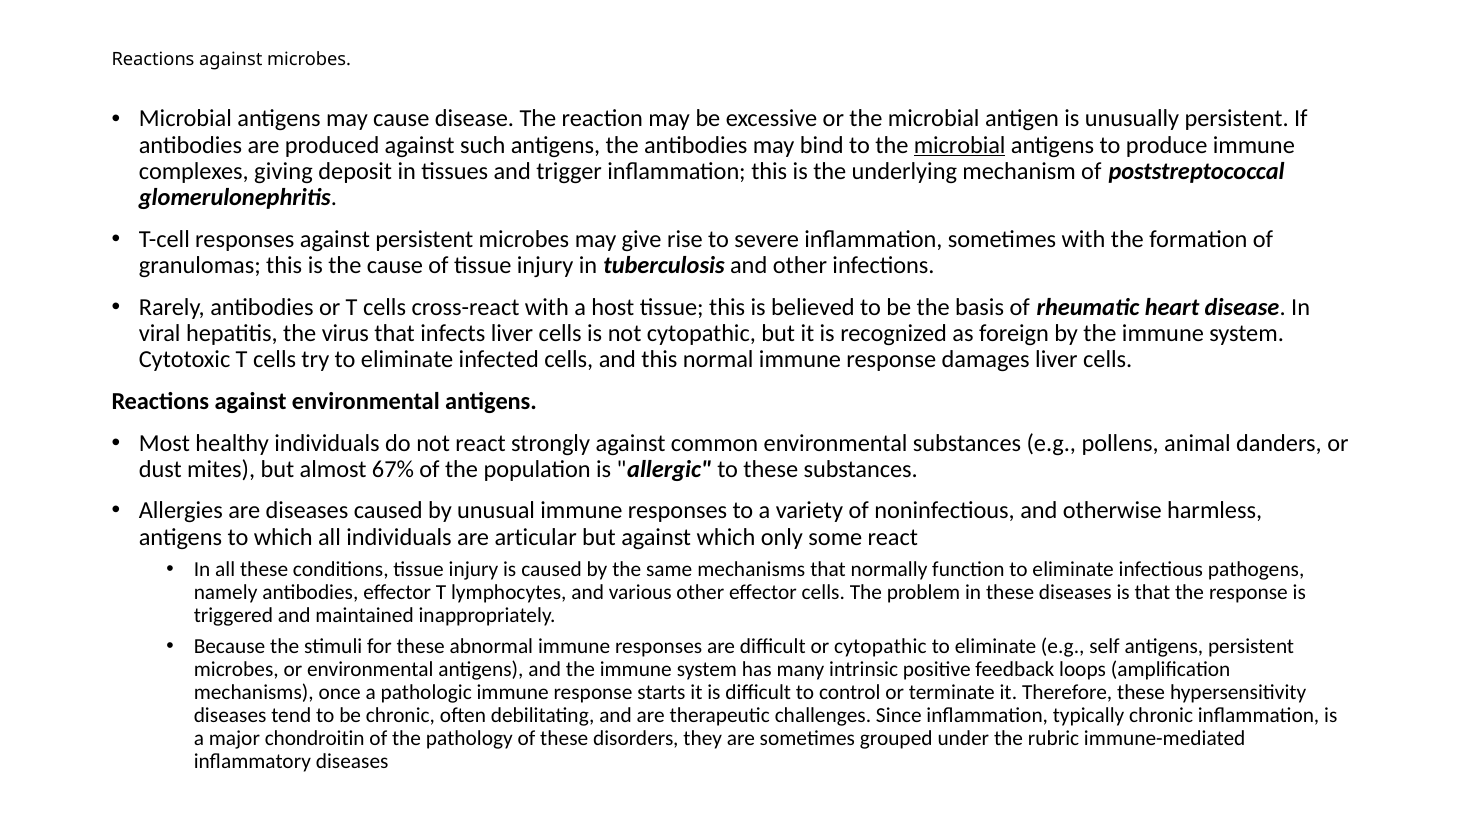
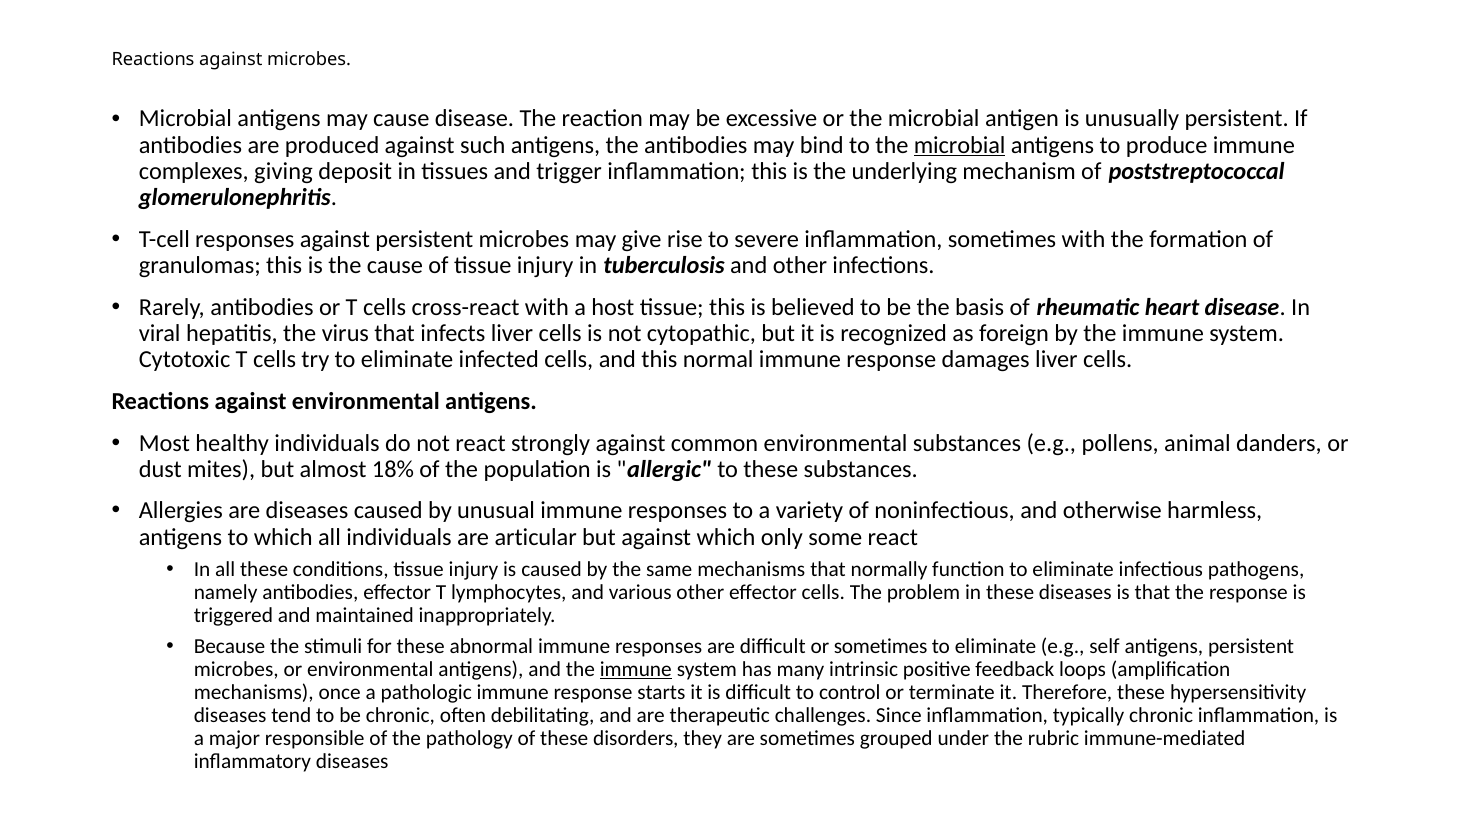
67%: 67% -> 18%
or cytopathic: cytopathic -> sometimes
immune at (636, 669) underline: none -> present
chondroitin: chondroitin -> responsible
